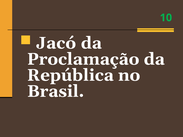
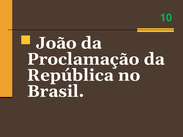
Jacó: Jacó -> João
